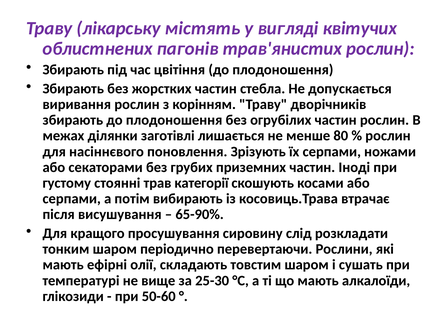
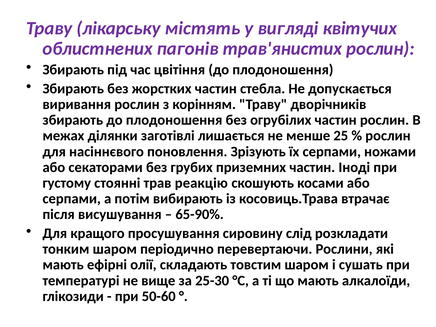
80: 80 -> 25
категорії: категорії -> реакцію
